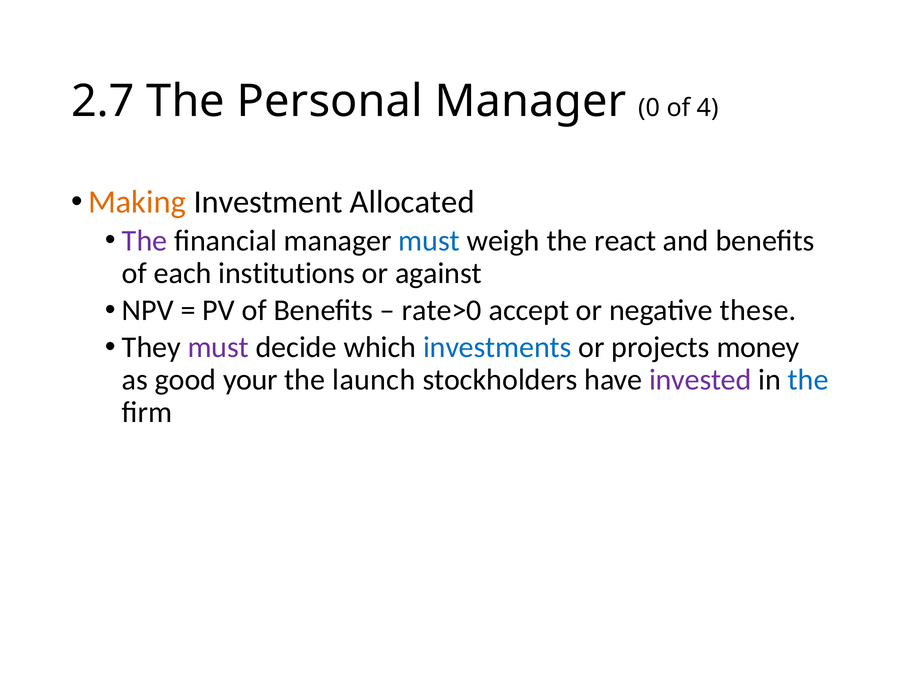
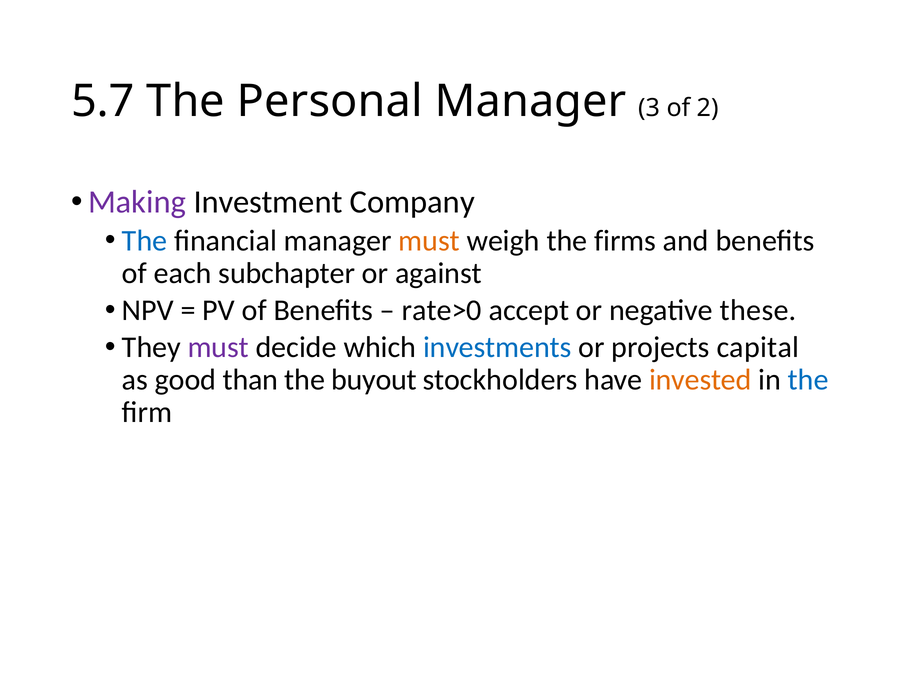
2.7: 2.7 -> 5.7
0: 0 -> 3
4: 4 -> 2
Making colour: orange -> purple
Allocated: Allocated -> Company
The at (145, 241) colour: purple -> blue
must at (429, 241) colour: blue -> orange
react: react -> firms
institutions: institutions -> subchapter
money: money -> capital
your: your -> than
launch: launch -> buyout
invested colour: purple -> orange
